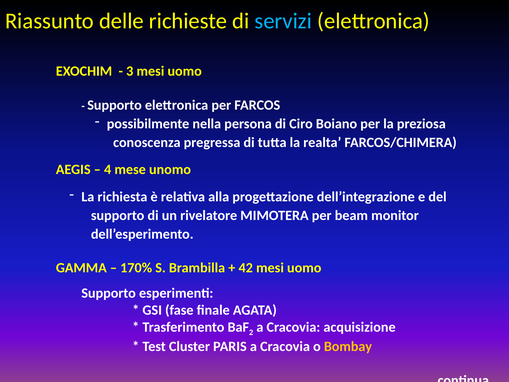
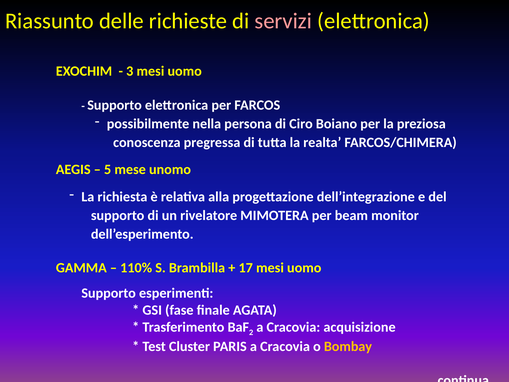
servizi colour: light blue -> pink
4: 4 -> 5
170%: 170% -> 110%
42: 42 -> 17
